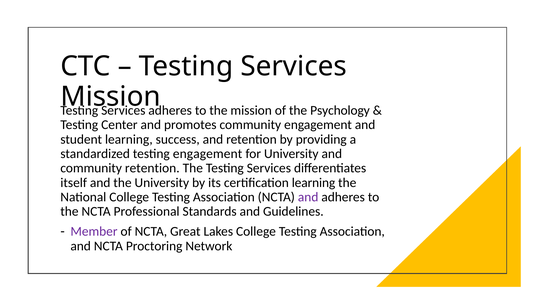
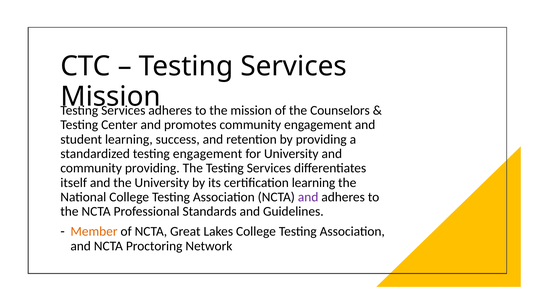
Psychology: Psychology -> Counselors
community retention: retention -> providing
Member colour: purple -> orange
